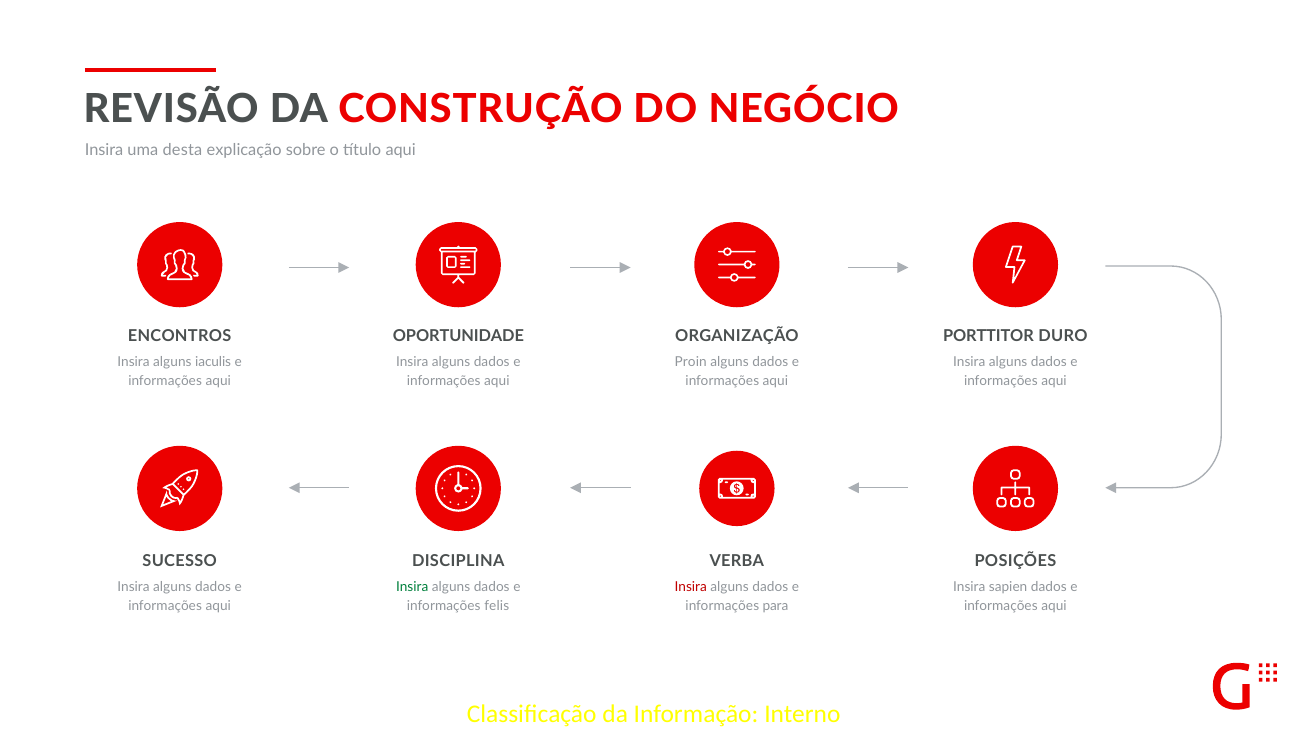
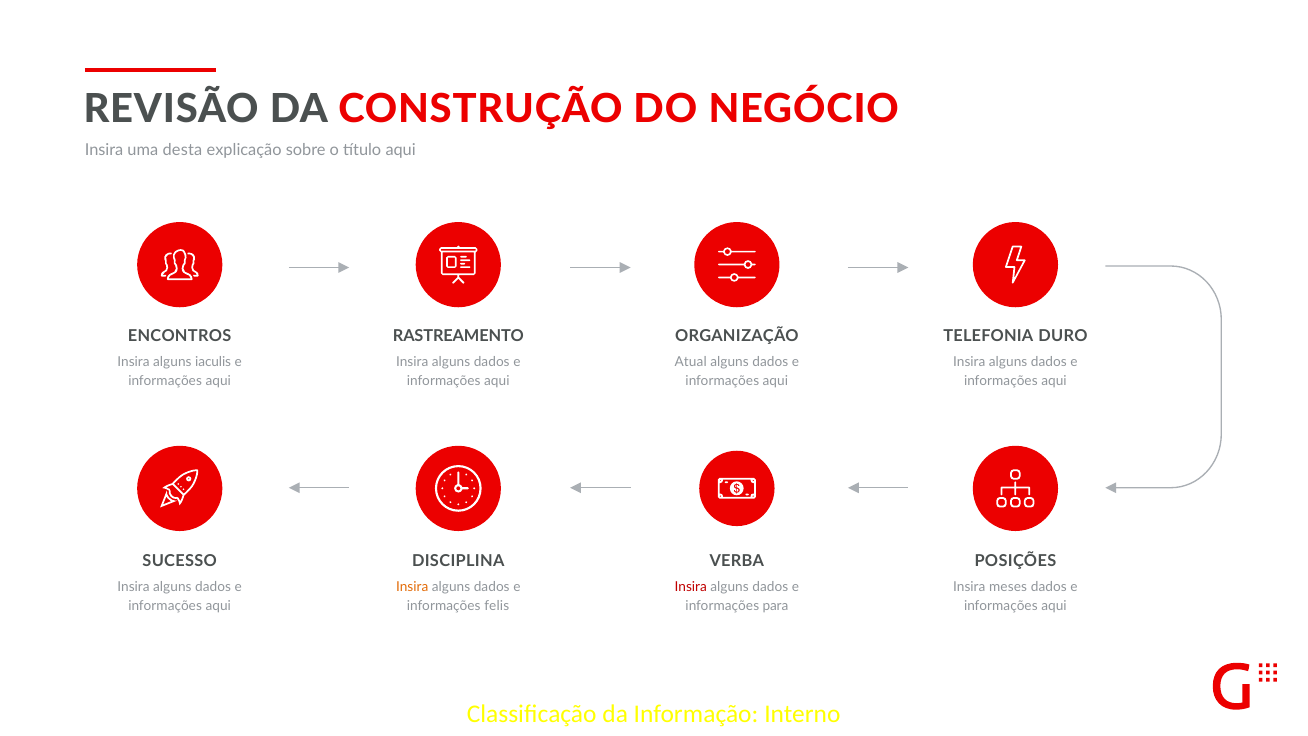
OPORTUNIDADE: OPORTUNIDADE -> RASTREAMENTO
PORTTITOR: PORTTITOR -> TELEFONIA
Proin: Proin -> Atual
Insira at (412, 587) colour: green -> orange
sapien: sapien -> meses
